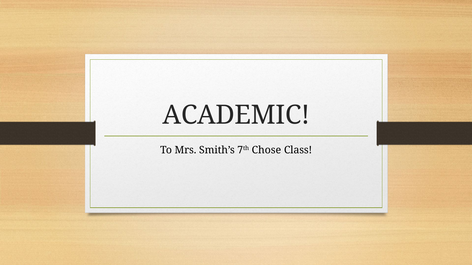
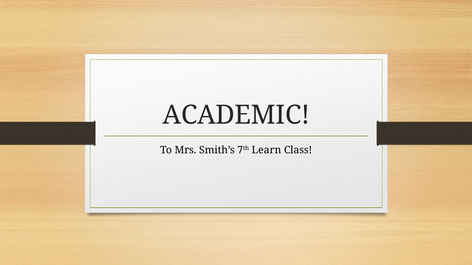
Chose: Chose -> Learn
